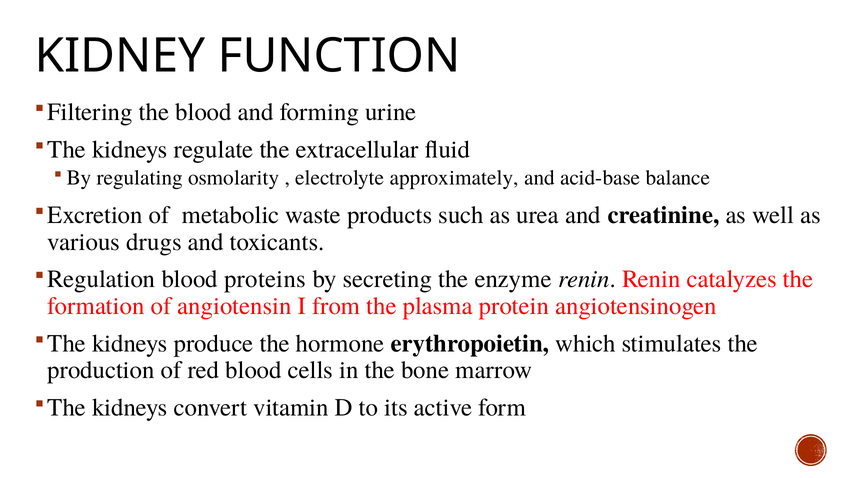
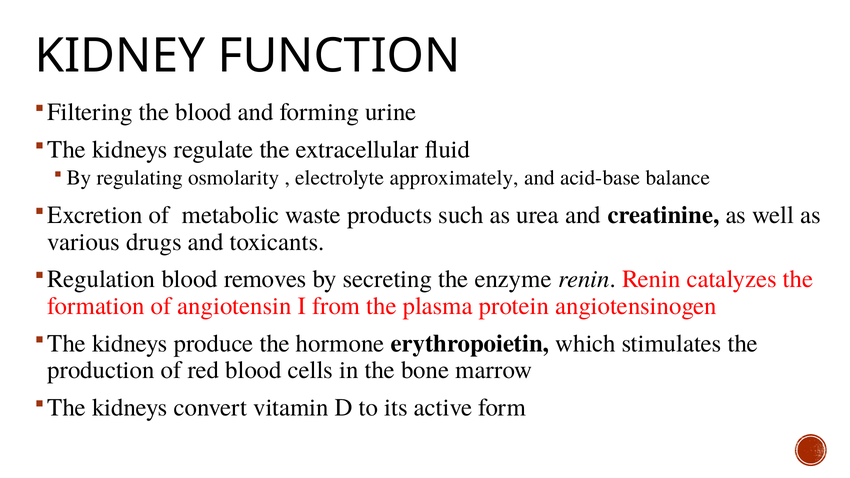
proteins: proteins -> removes
